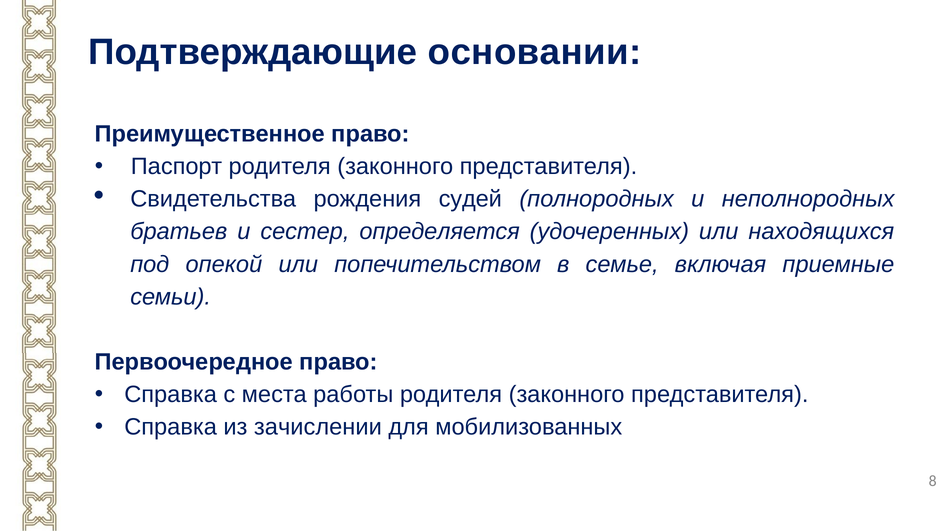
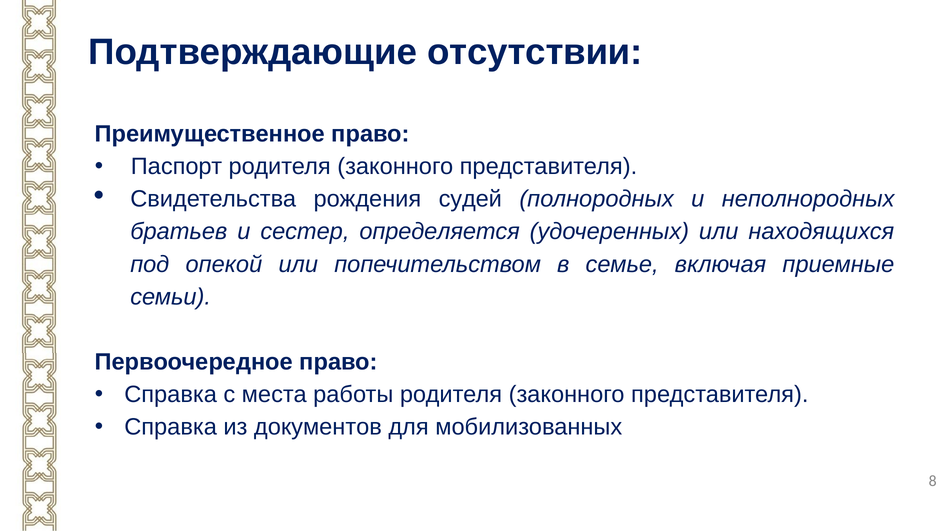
основании: основании -> отсутствии
зачислении: зачислении -> документов
